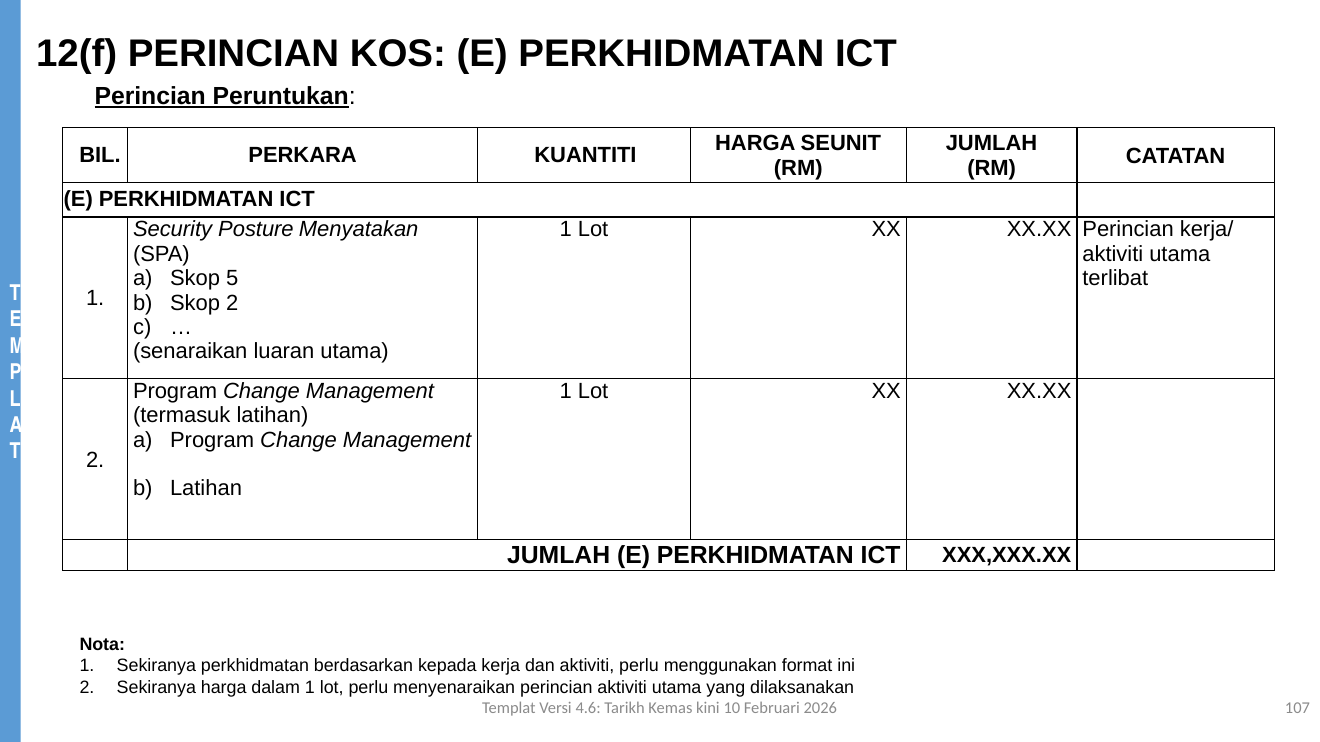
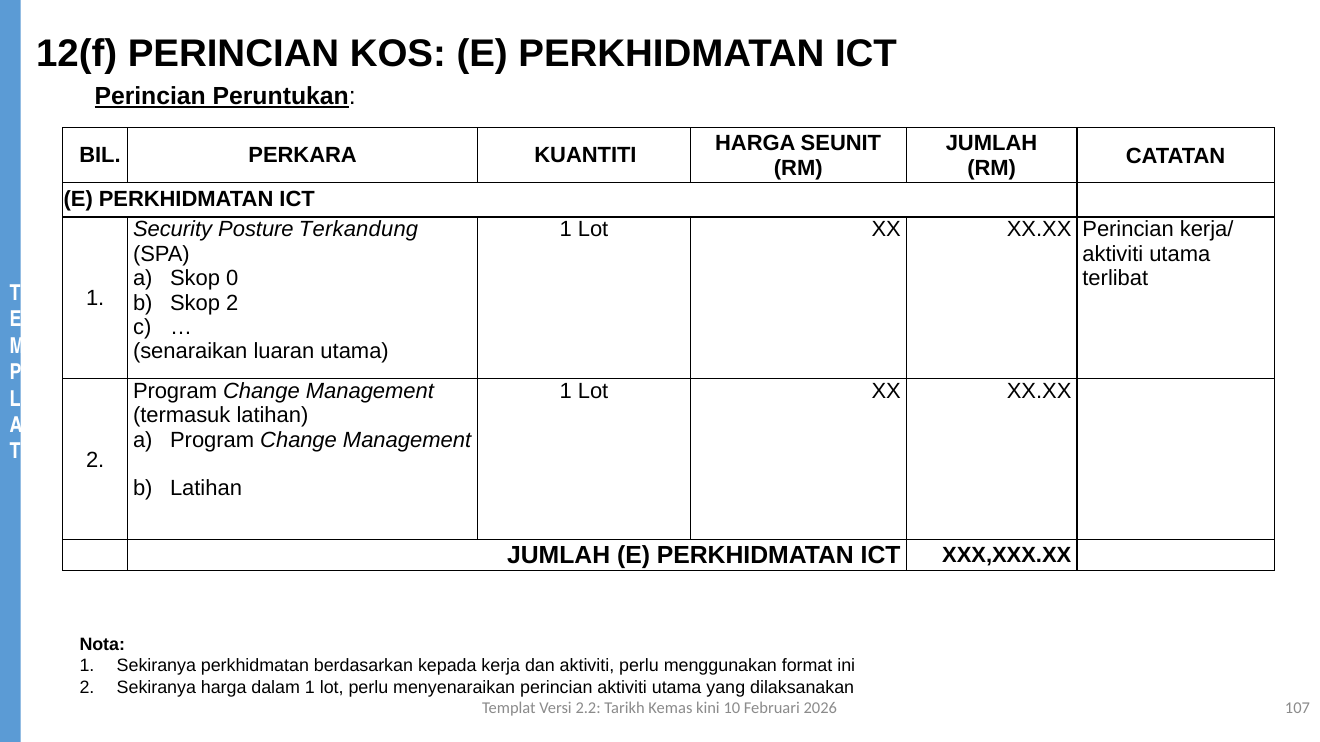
Menyatakan: Menyatakan -> Terkandung
5: 5 -> 0
4.6: 4.6 -> 2.2
